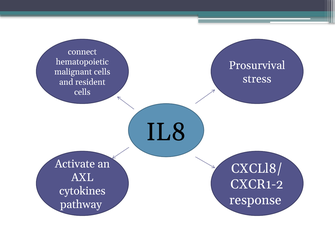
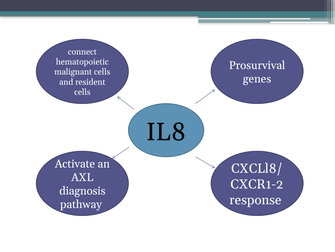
stress: stress -> genes
cytokines: cytokines -> diagnosis
